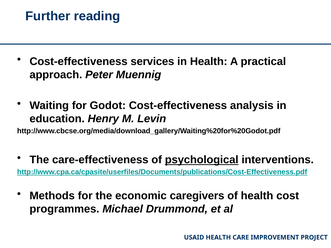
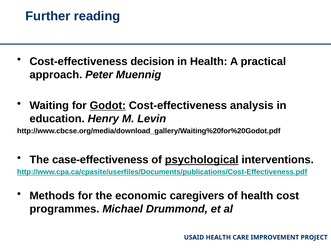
services: services -> decision
Godot underline: none -> present
care-effectiveness: care-effectiveness -> case-effectiveness
